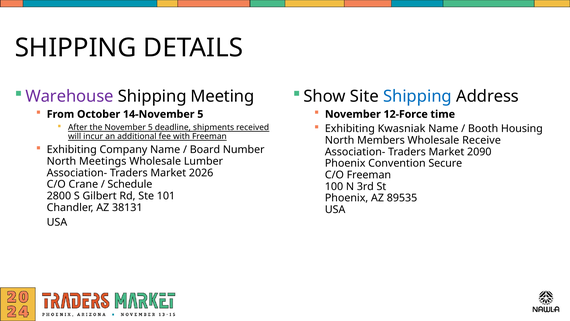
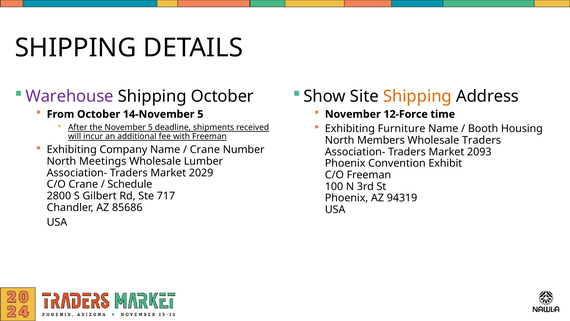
Shipping Meeting: Meeting -> October
Shipping at (417, 96) colour: blue -> orange
Kwasniak: Kwasniak -> Furniture
Wholesale Receive: Receive -> Traders
Board at (205, 150): Board -> Crane
2090: 2090 -> 2093
Secure: Secure -> Exhibit
2026: 2026 -> 2029
101: 101 -> 717
89535: 89535 -> 94319
38131: 38131 -> 85686
